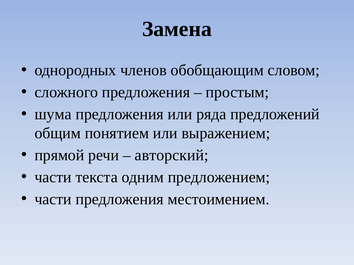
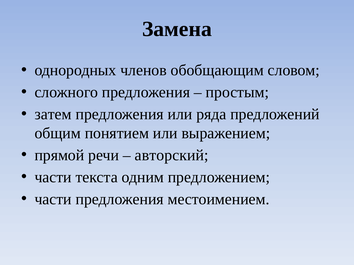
шума: шума -> затем
